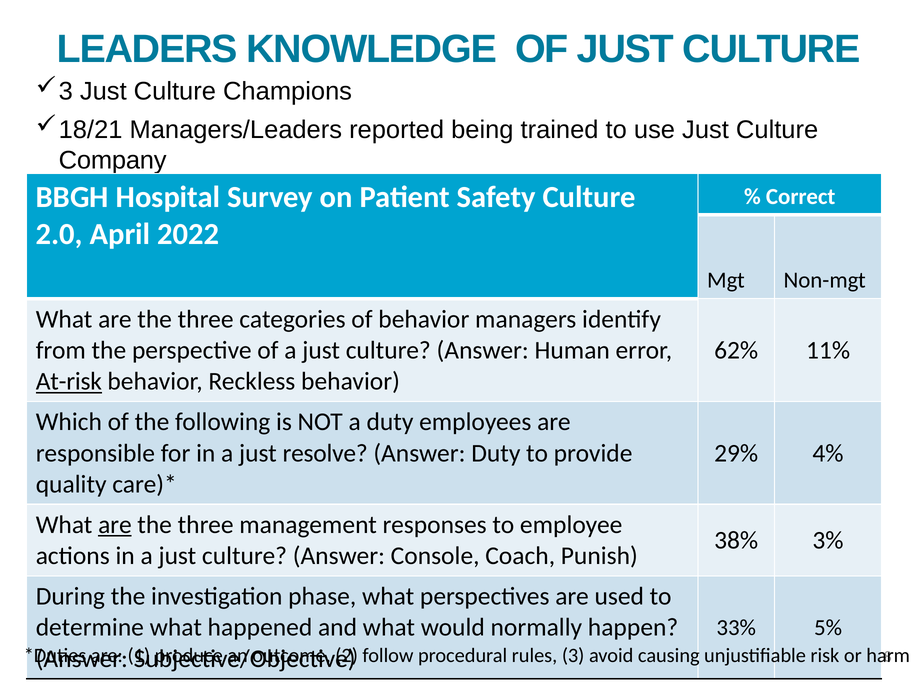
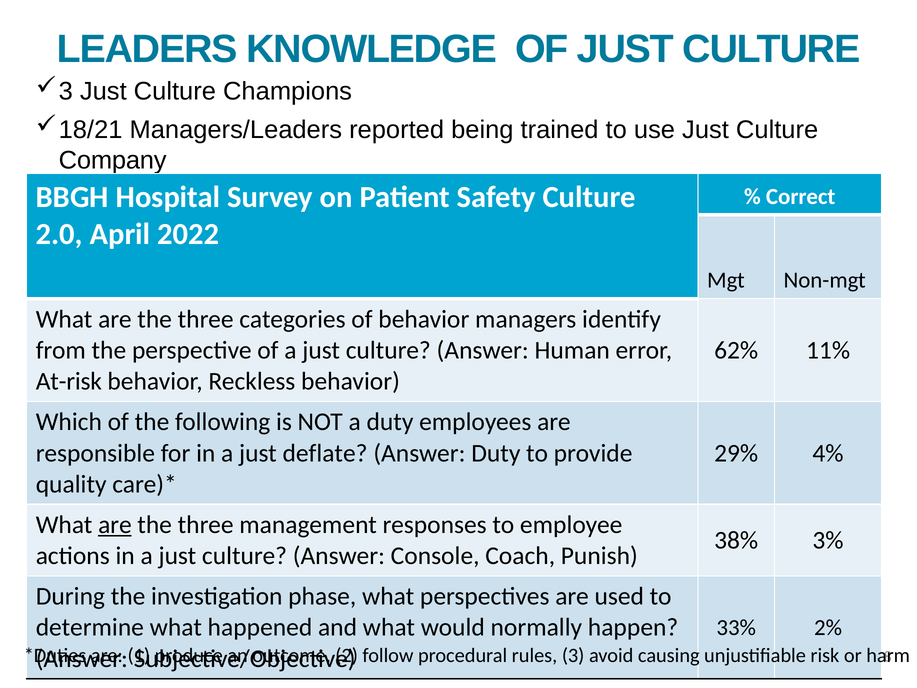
At-risk underline: present -> none
resolve: resolve -> deflate
5%: 5% -> 2%
